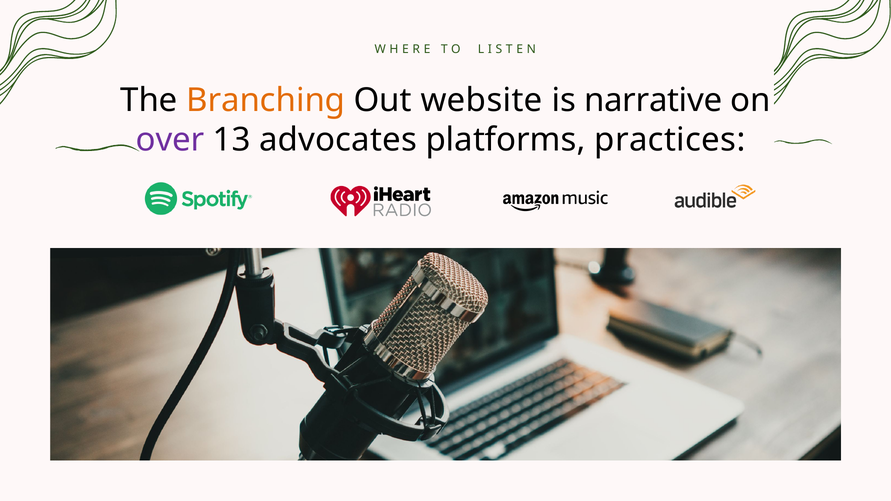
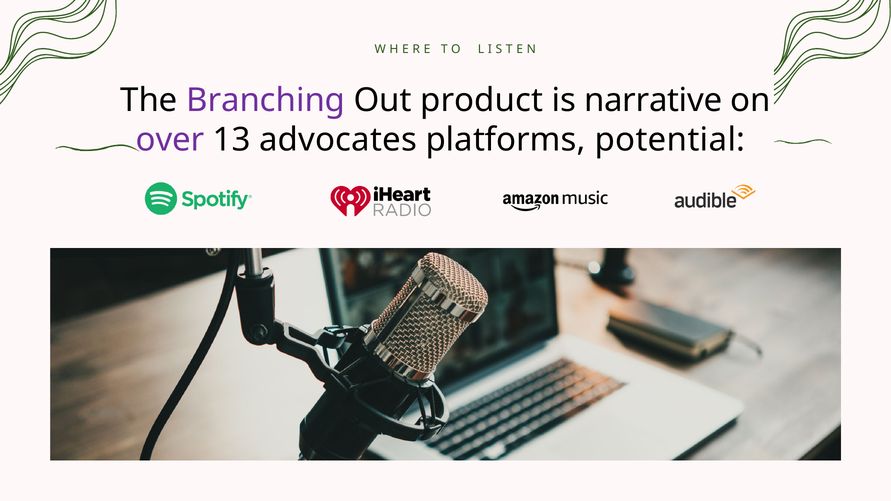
Branching colour: orange -> purple
website: website -> product
practices: practices -> potential
